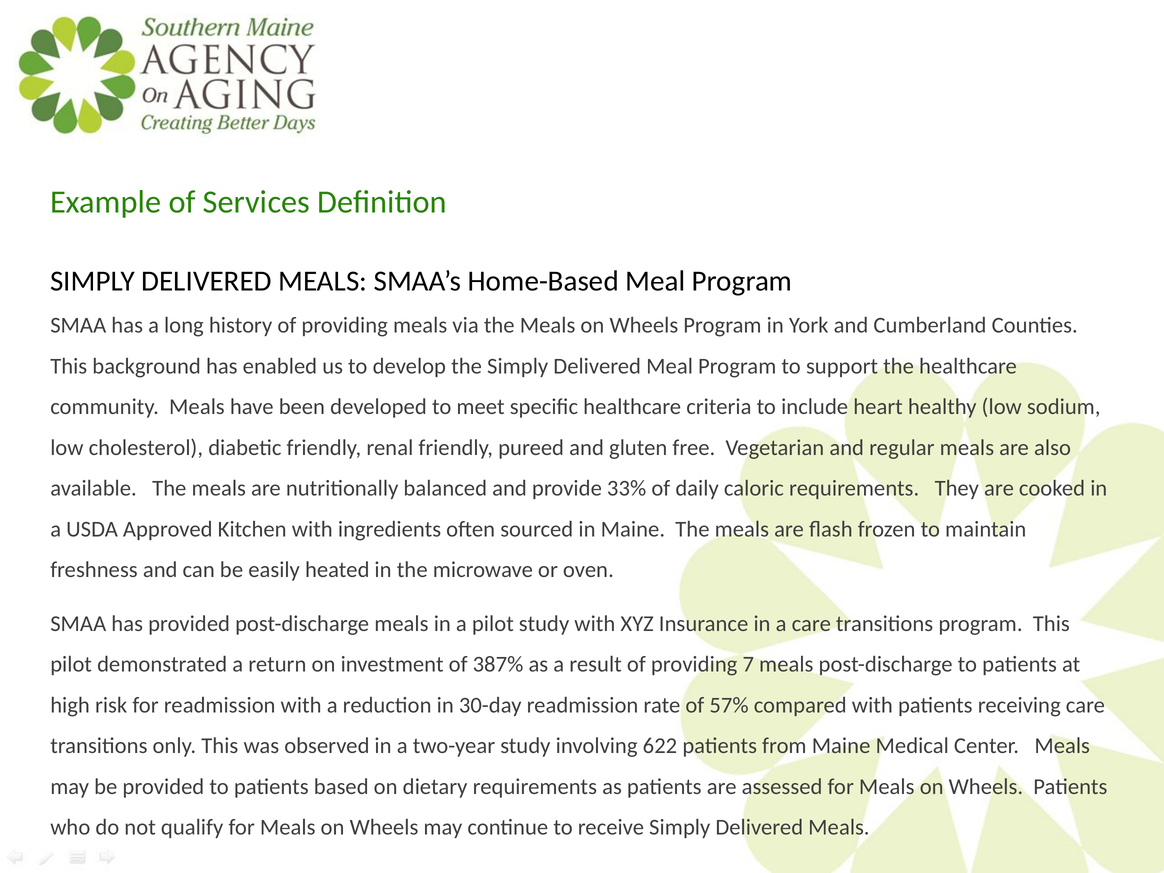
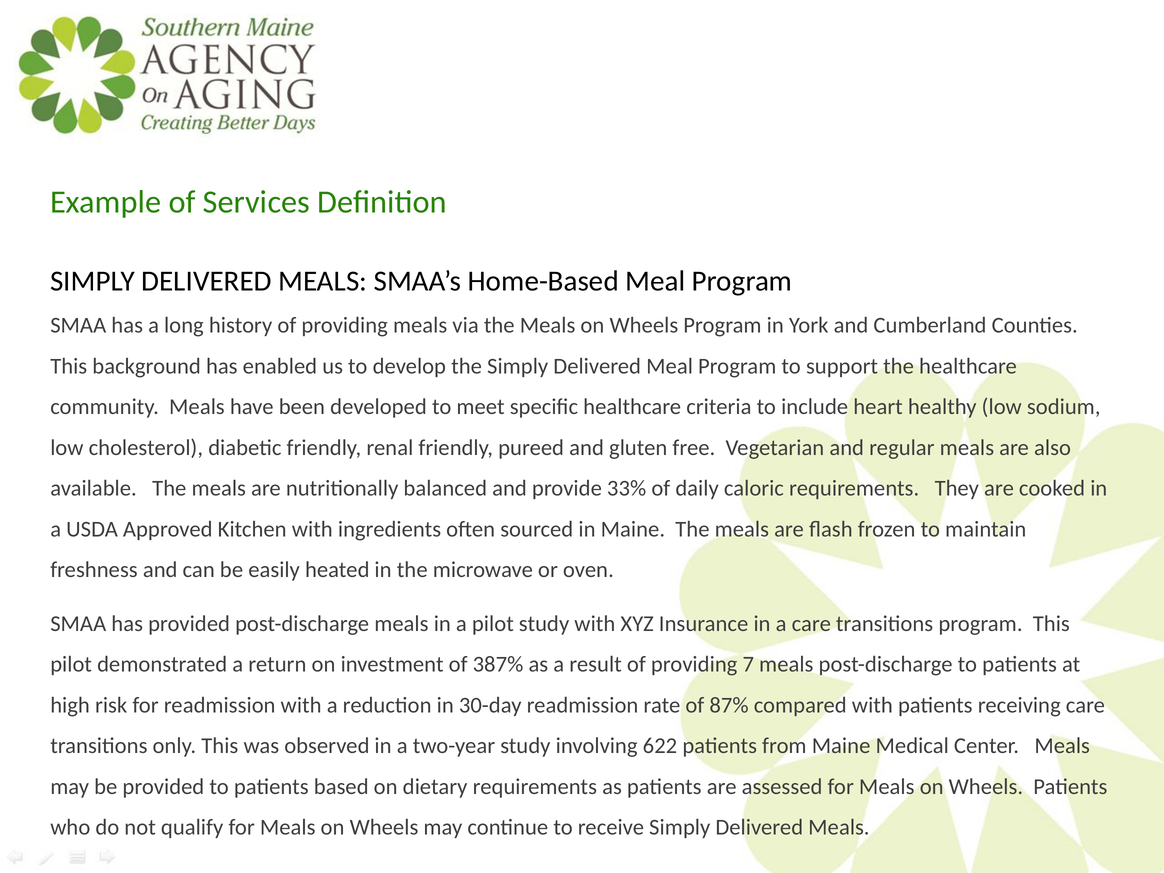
57%: 57% -> 87%
